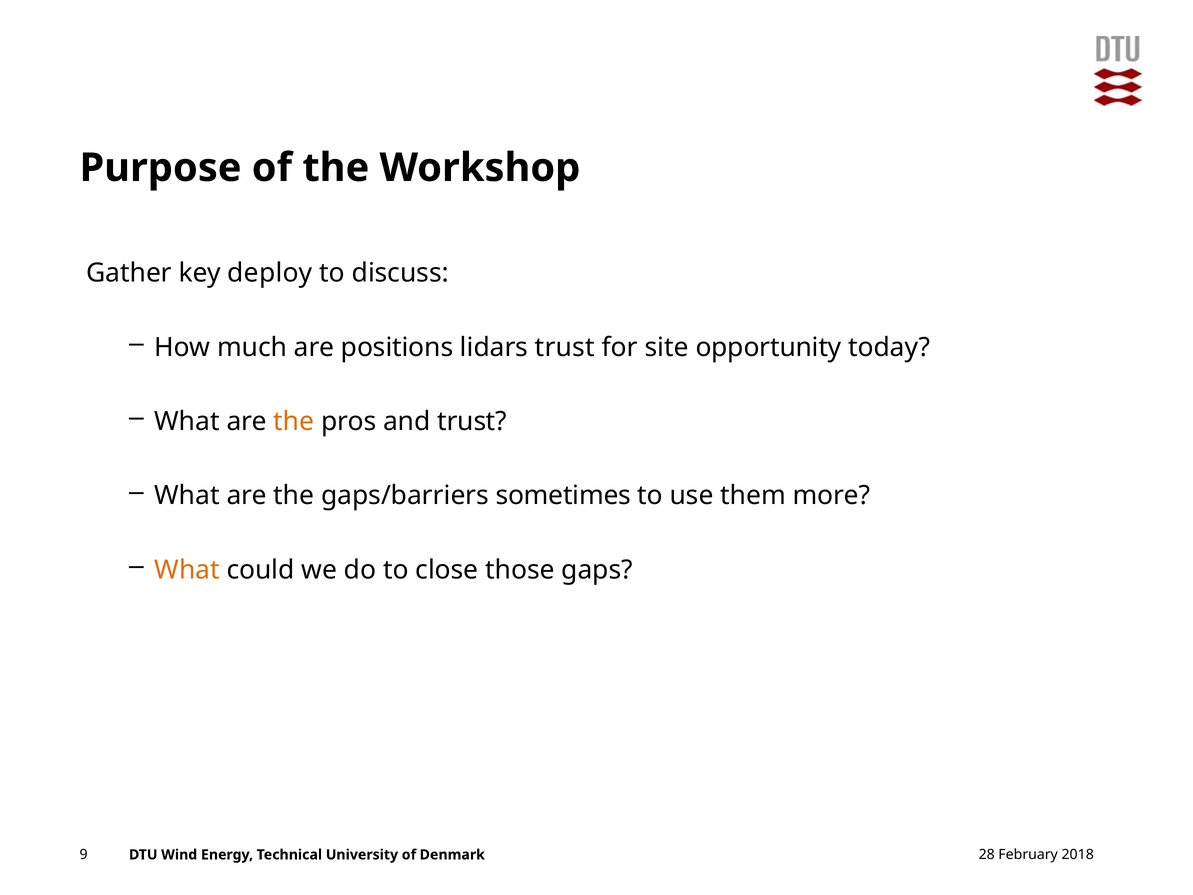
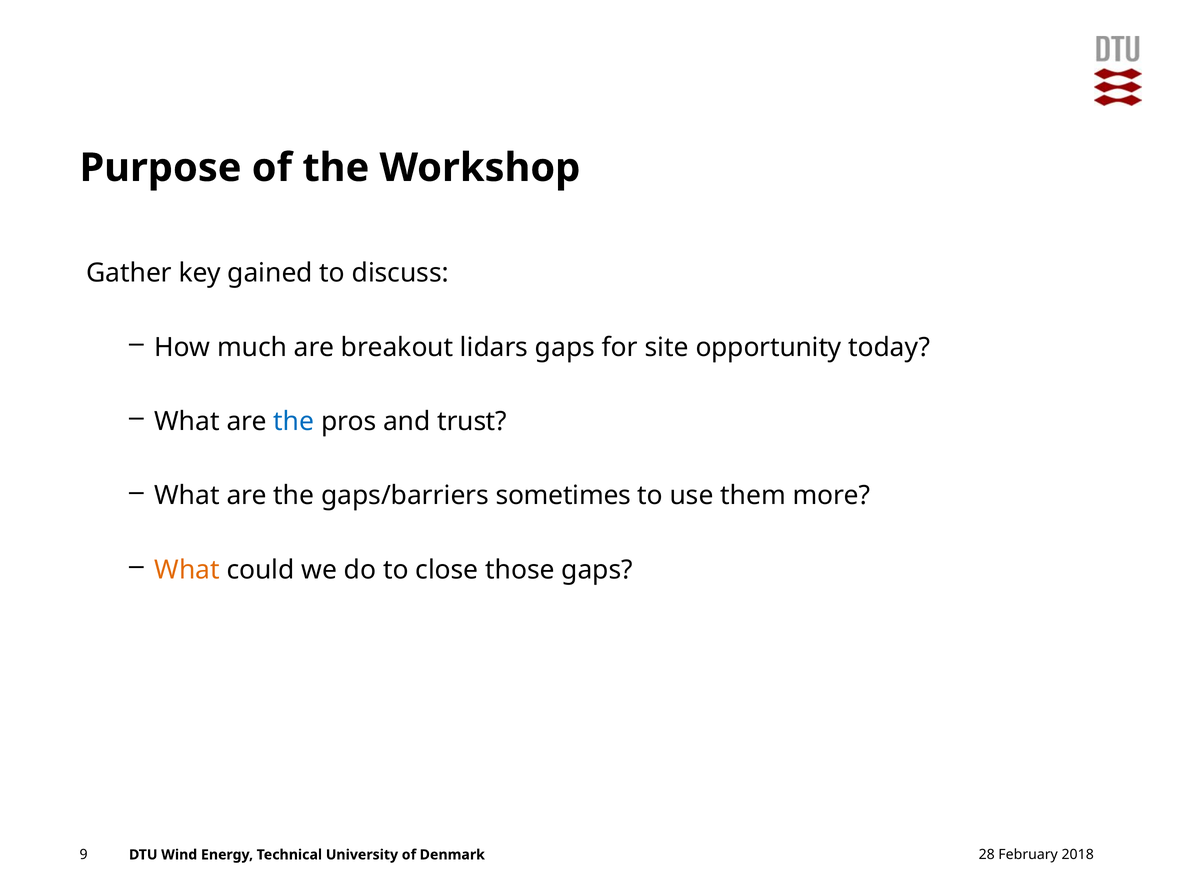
deploy: deploy -> gained
positions: positions -> breakout
lidars trust: trust -> gaps
the at (294, 421) colour: orange -> blue
